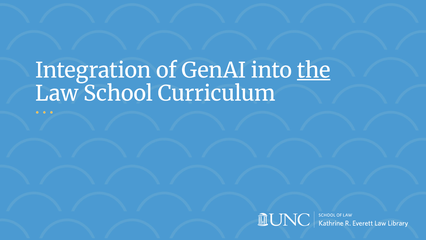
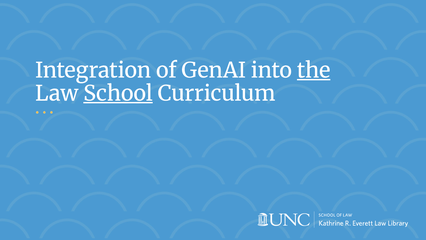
School underline: none -> present
